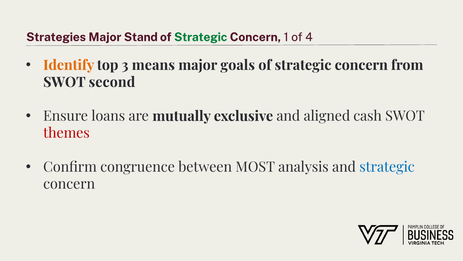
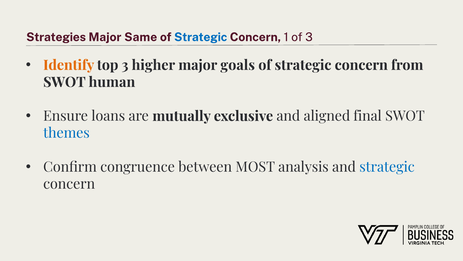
Stand: Stand -> Same
Strategic at (201, 37) colour: green -> blue
of 4: 4 -> 3
means: means -> higher
second: second -> human
cash: cash -> final
themes colour: red -> blue
